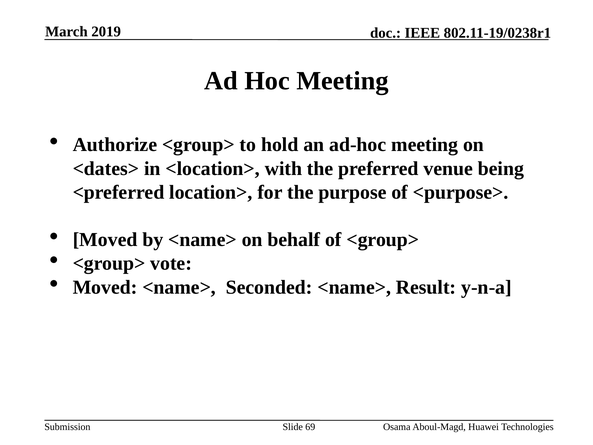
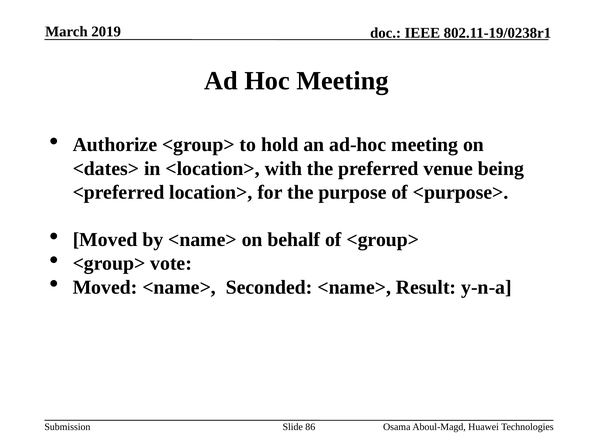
69: 69 -> 86
